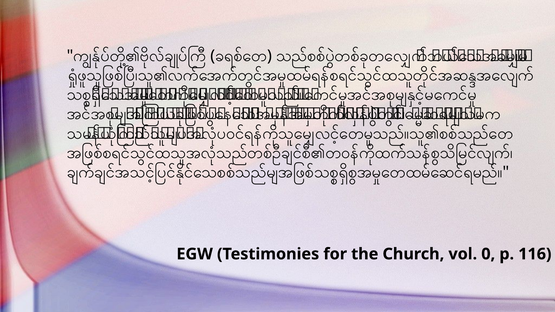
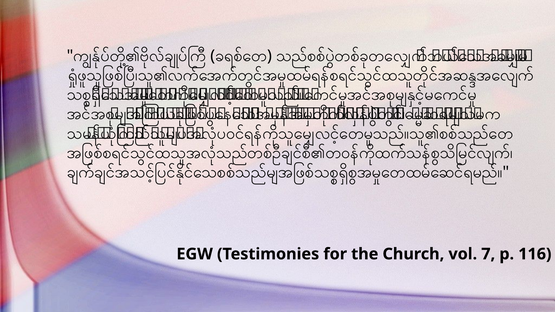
0: 0 -> 7
